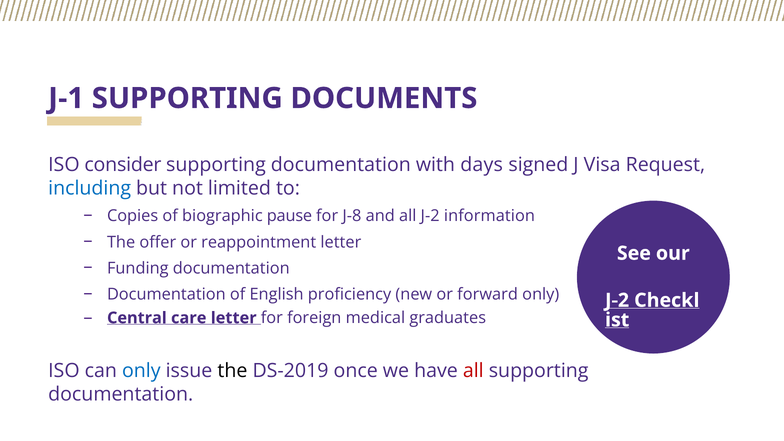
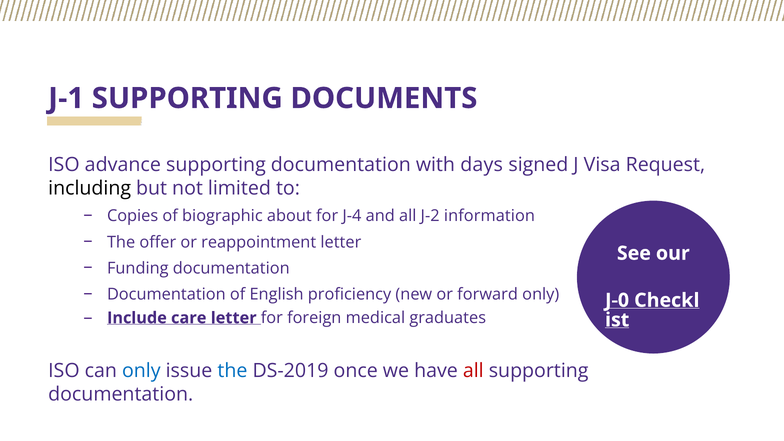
consider: consider -> advance
including colour: blue -> black
pause: pause -> about
J-8: J-8 -> J-4
J-2 at (617, 300): J-2 -> J-0
Central: Central -> Include
the at (232, 371) colour: black -> blue
